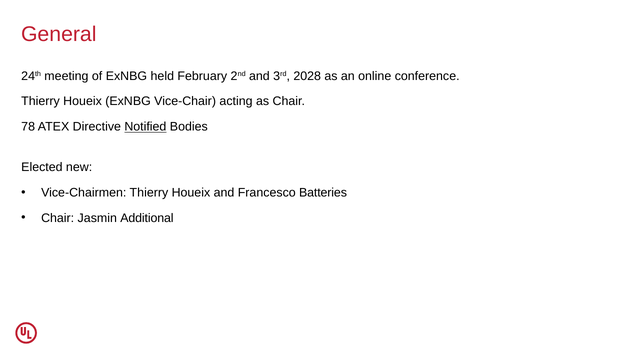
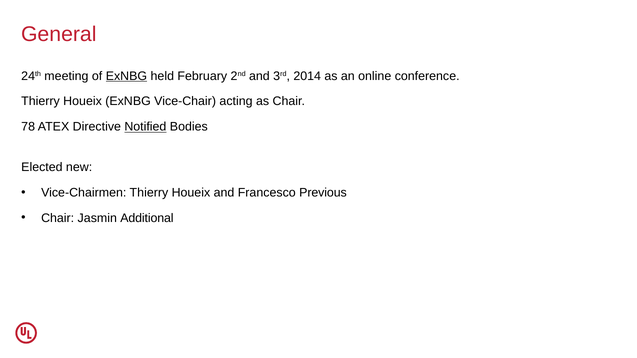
ExNBG at (126, 76) underline: none -> present
2028: 2028 -> 2014
Batteries: Batteries -> Previous
